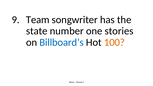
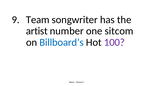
state: state -> artist
stories: stories -> sitcom
100 colour: orange -> purple
